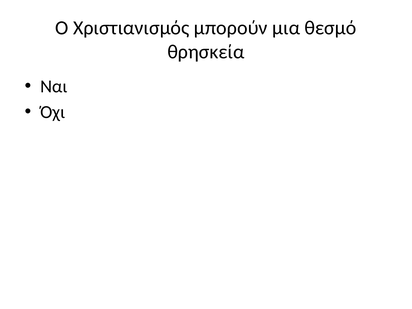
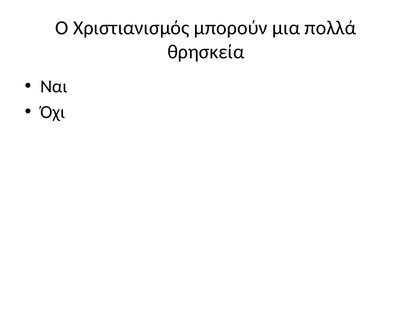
θεσμό: θεσμό -> πολλά
